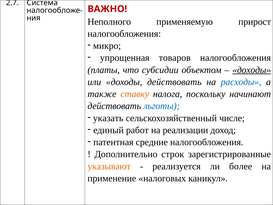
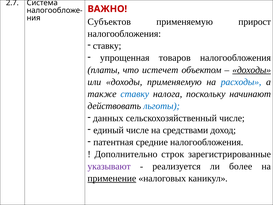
Неполного: Неполного -> Субъектов
микро at (107, 46): микро -> ставку
субсидии: субсидии -> истечет
доходы действовать: действовать -> применяемую
ставку at (135, 94) colour: orange -> blue
указать: указать -> данных
единый работ: работ -> числе
реализации: реализации -> средствами
указывают colour: orange -> purple
применение underline: none -> present
